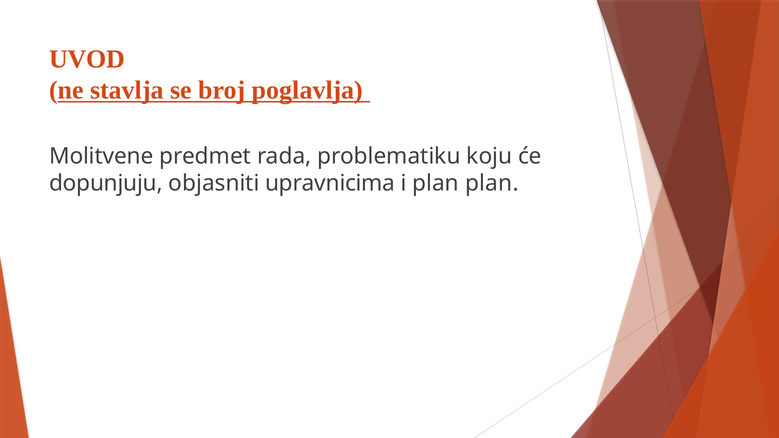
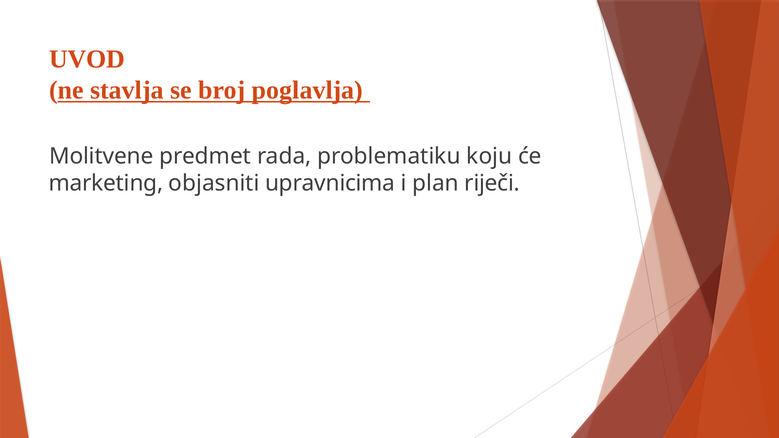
dopunjuju: dopunjuju -> marketing
plan plan: plan -> riječi
